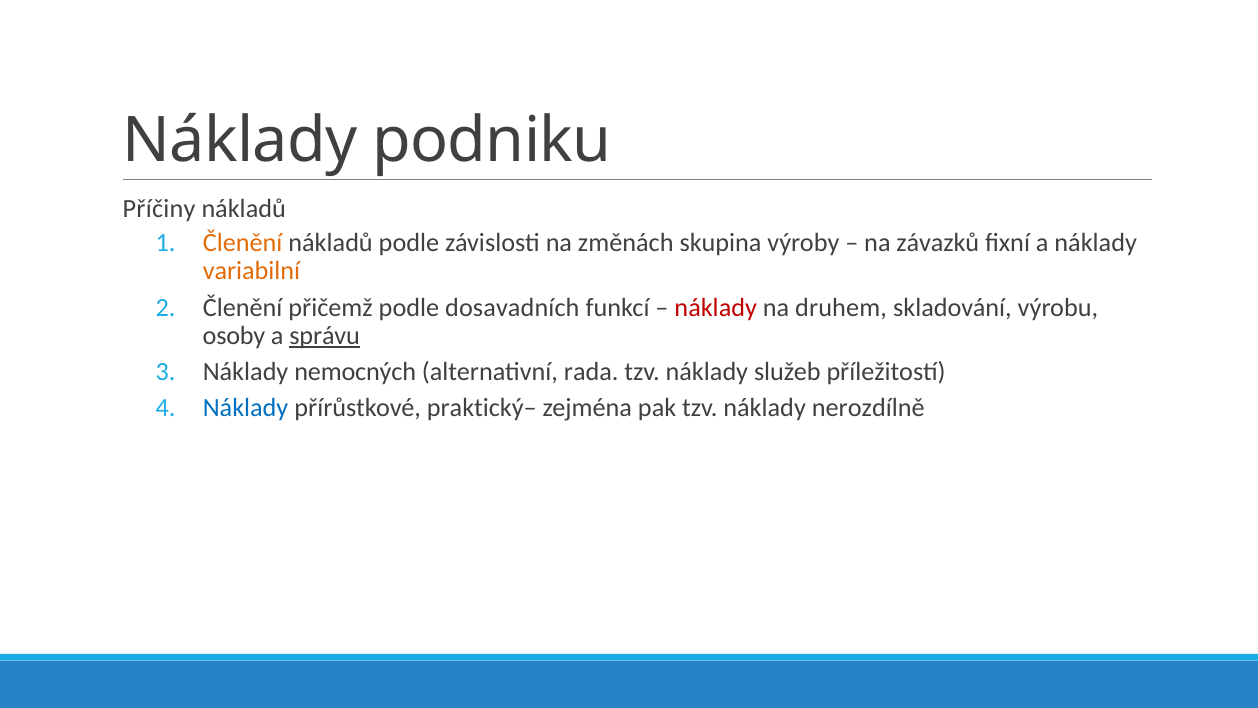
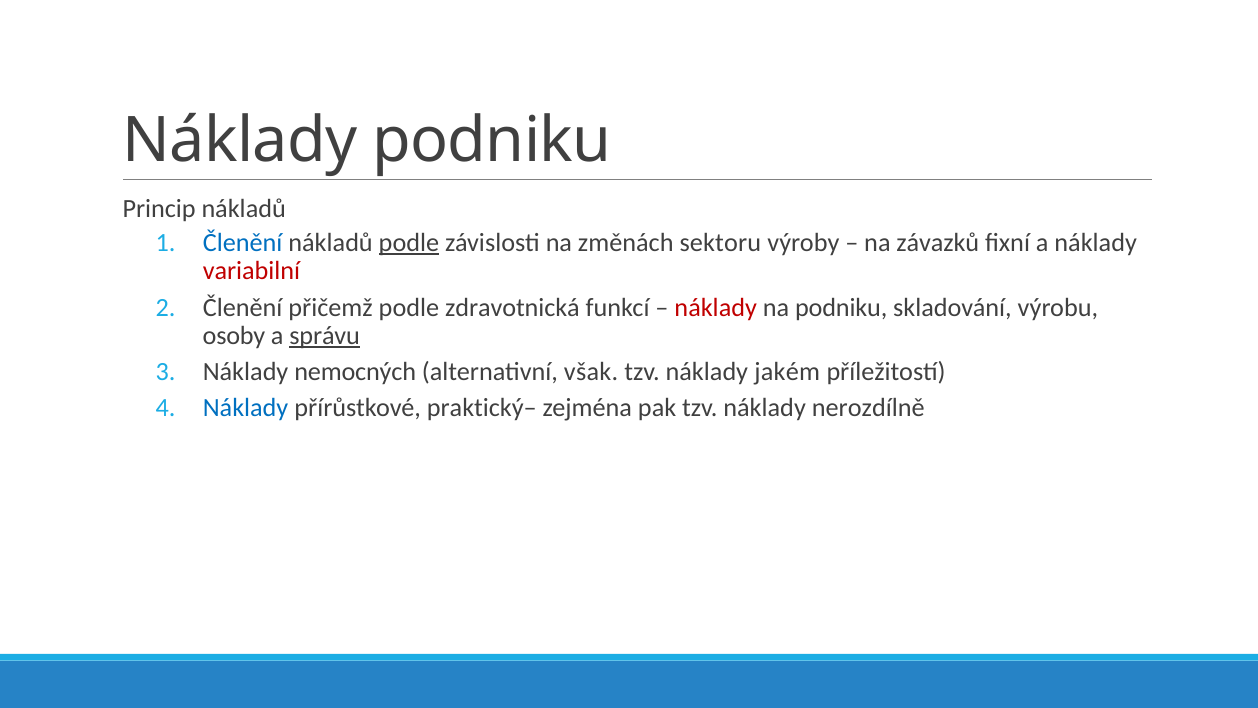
Příčiny: Příčiny -> Princip
Členění at (243, 243) colour: orange -> blue
podle at (409, 243) underline: none -> present
skupina: skupina -> sektoru
variabilní colour: orange -> red
dosavadních: dosavadních -> zdravotnická
na druhem: druhem -> podniku
rada: rada -> však
služeb: služeb -> jakém
